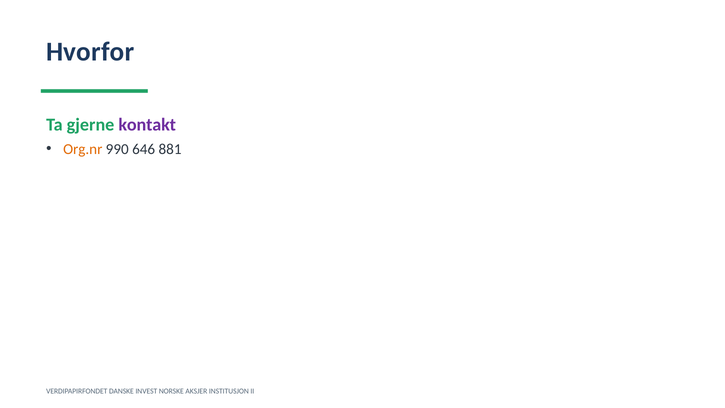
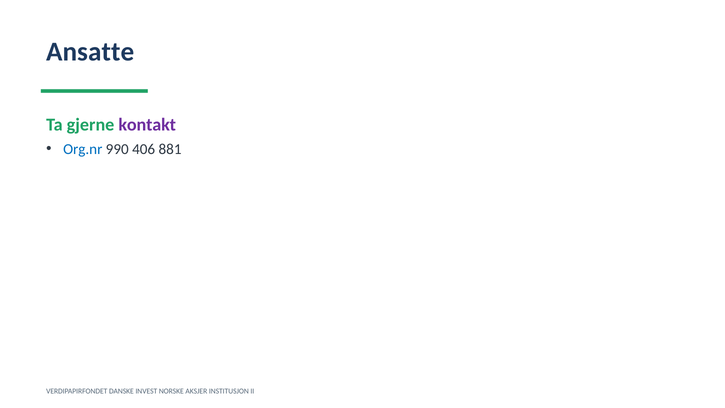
Hvorfor: Hvorfor -> Ansatte
Org.nr colour: orange -> blue
646: 646 -> 406
